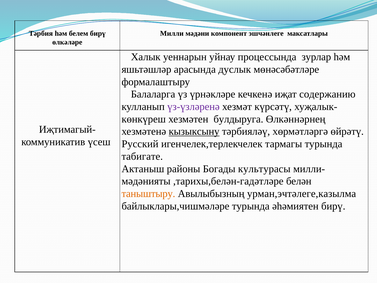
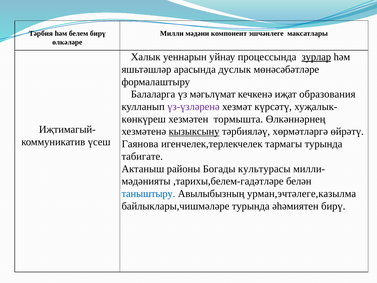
зурлар underline: none -> present
үрнәкләре: үрнәкләре -> мәгьлүмат
содержанию: содержанию -> образования
булдыруга: булдыруга -> тормышта
Русский: Русский -> Гаянова
,тарихы,белән-гадәтләре: ,тарихы,белән-гадәтләре -> ,тарихы,белем-гадәтләре
таныштыру colour: orange -> blue
